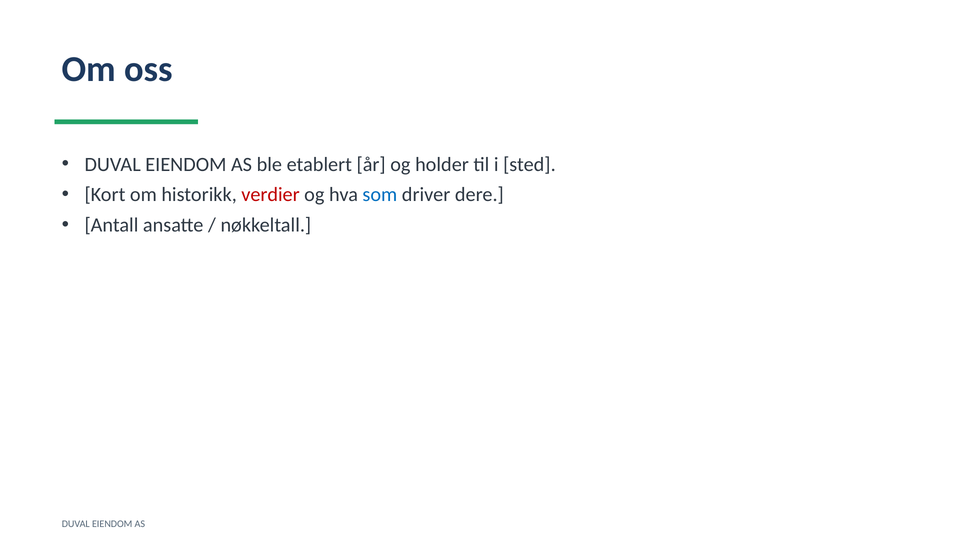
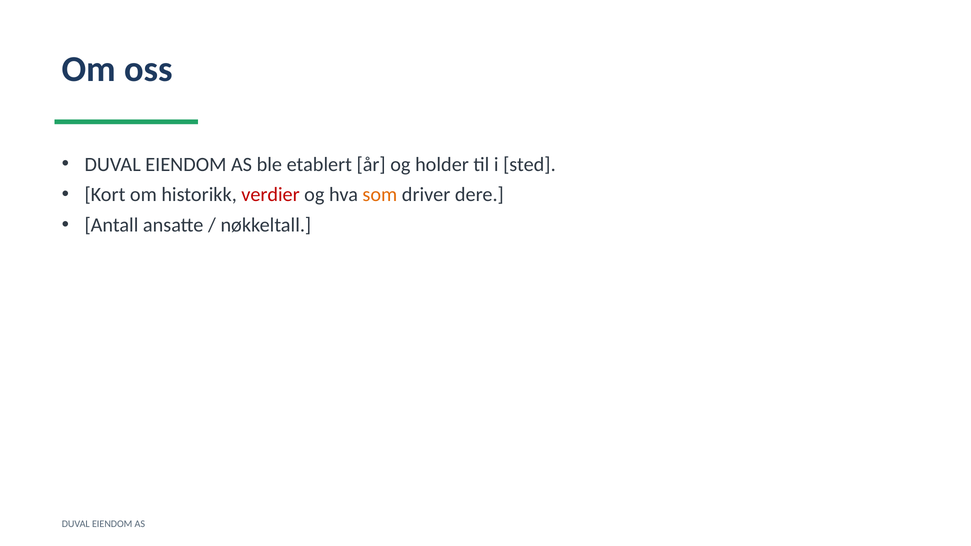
som colour: blue -> orange
